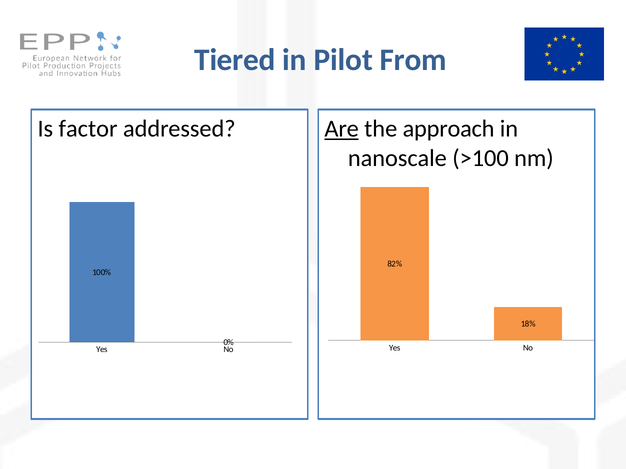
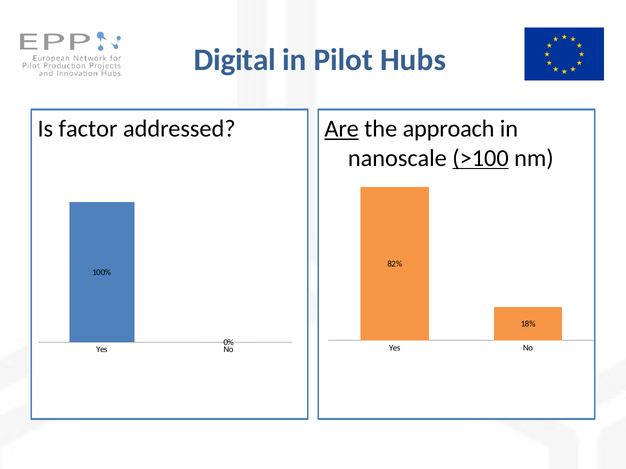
Tiered: Tiered -> Digital
From: From -> Hubs
>100 underline: none -> present
